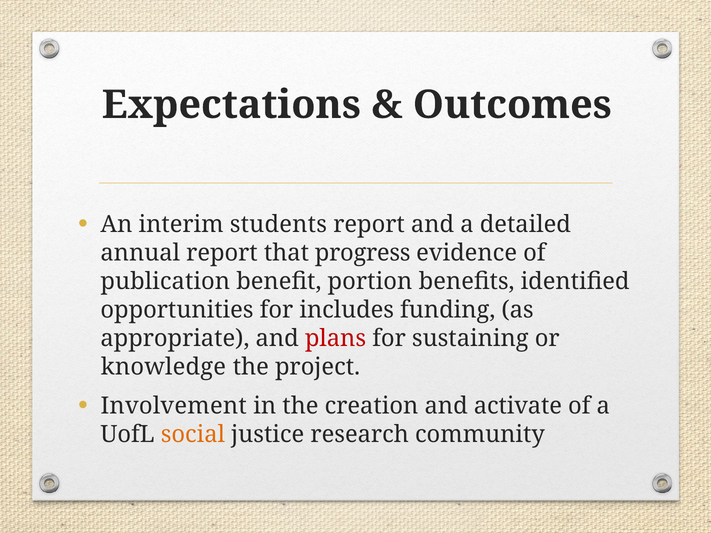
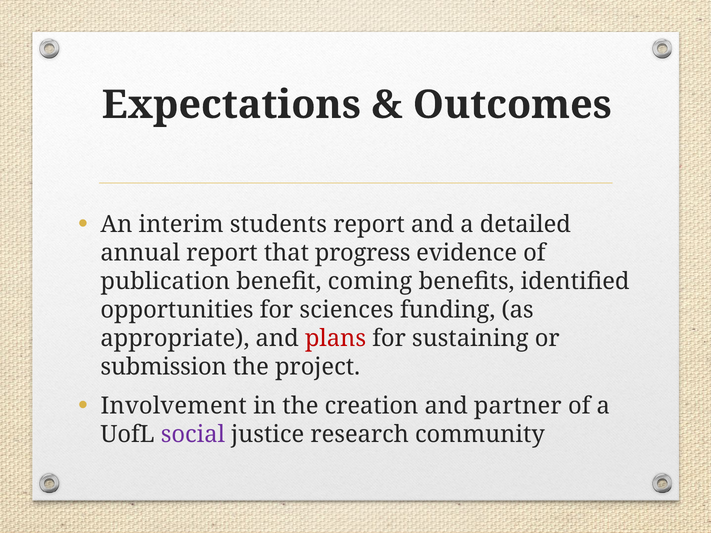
portion: portion -> coming
includes: includes -> sciences
knowledge: knowledge -> submission
activate: activate -> partner
social colour: orange -> purple
